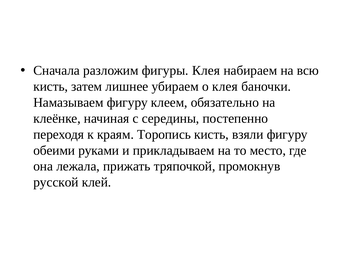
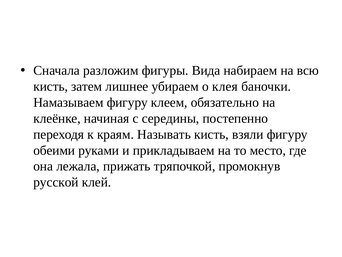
фигуры Клея: Клея -> Вида
Торопись: Торопись -> Называть
